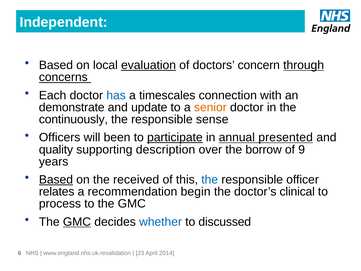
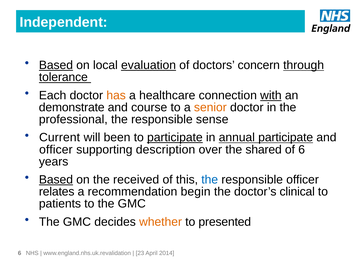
Based at (56, 65) underline: none -> present
concerns: concerns -> tolerance
has colour: blue -> orange
timescales: timescales -> healthcare
with underline: none -> present
update: update -> course
continuously: continuously -> professional
Officers: Officers -> Current
annual presented: presented -> participate
quality at (56, 149): quality -> officer
borrow: borrow -> shared
of 9: 9 -> 6
process: process -> patients
GMC at (77, 222) underline: present -> none
whether colour: blue -> orange
discussed: discussed -> presented
